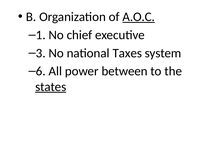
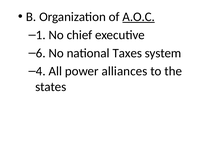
3: 3 -> 6
6: 6 -> 4
between: between -> alliances
states underline: present -> none
